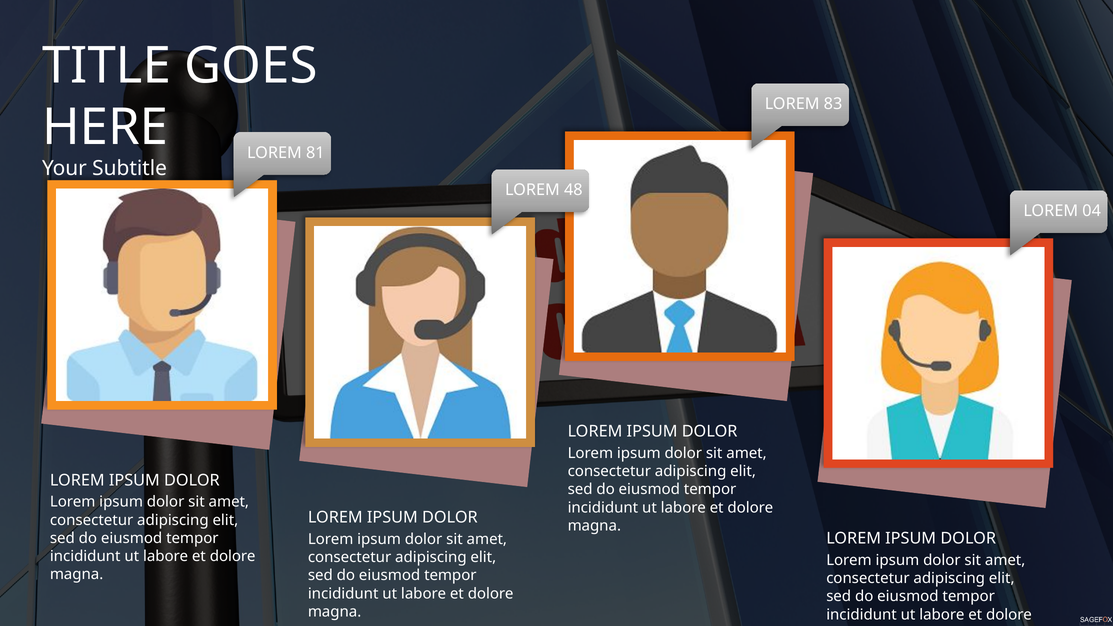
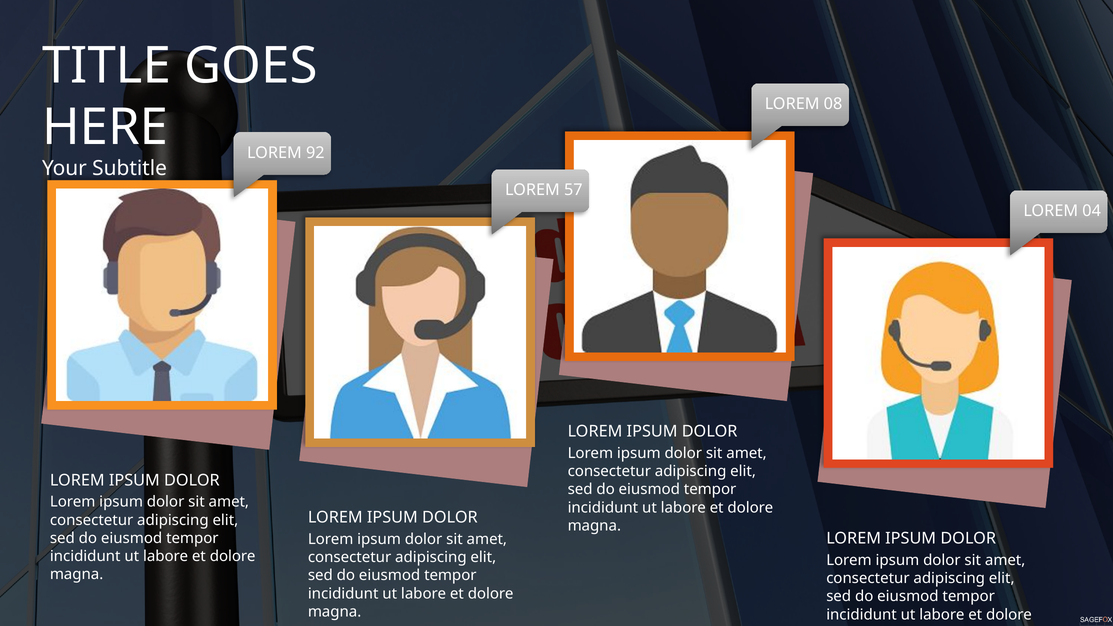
83: 83 -> 08
81: 81 -> 92
48: 48 -> 57
